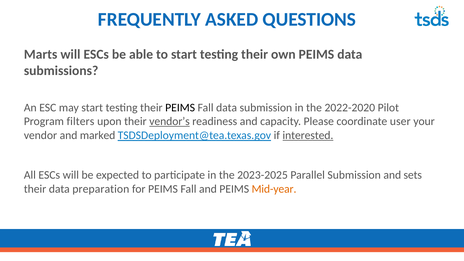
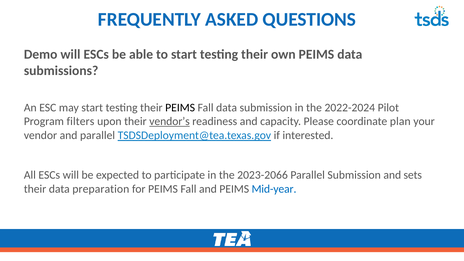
Marts: Marts -> Demo
2022-2020: 2022-2020 -> 2022-2024
user: user -> plan
and marked: marked -> parallel
interested underline: present -> none
2023-2025: 2023-2025 -> 2023-2066
Mid-year colour: orange -> blue
